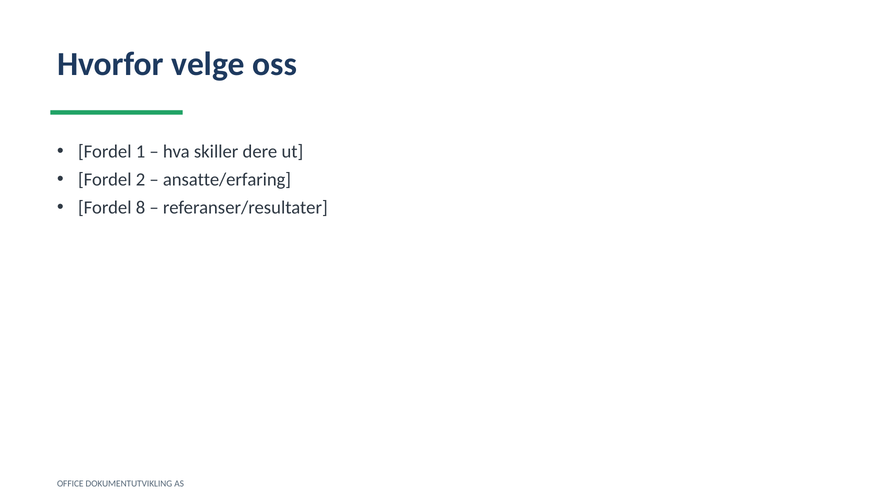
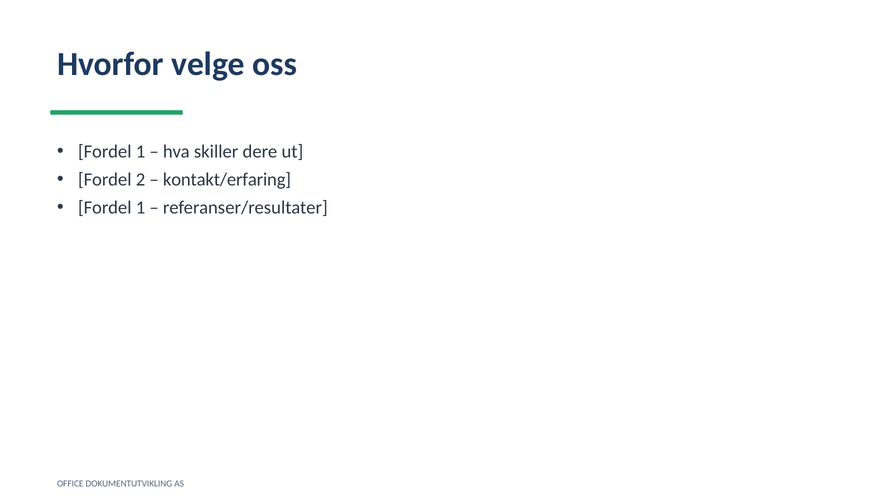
ansatte/erfaring: ansatte/erfaring -> kontakt/erfaring
8 at (141, 208): 8 -> 1
